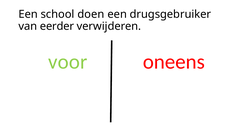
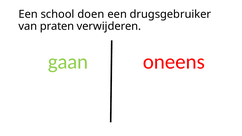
eerder: eerder -> praten
voor: voor -> gaan
